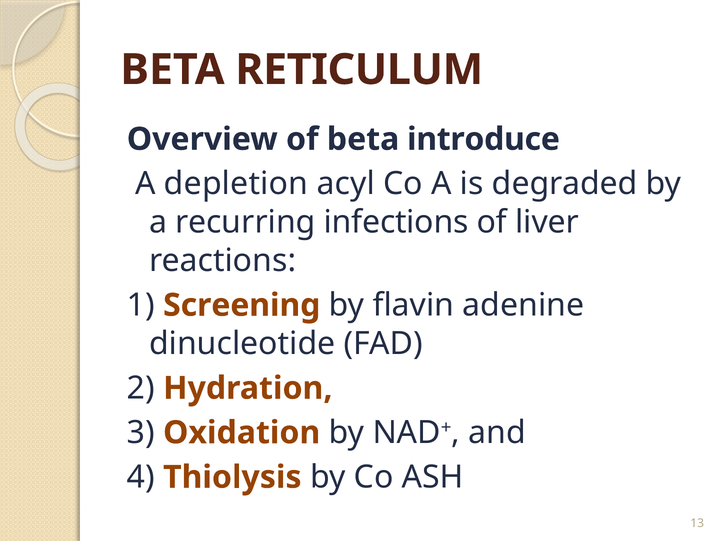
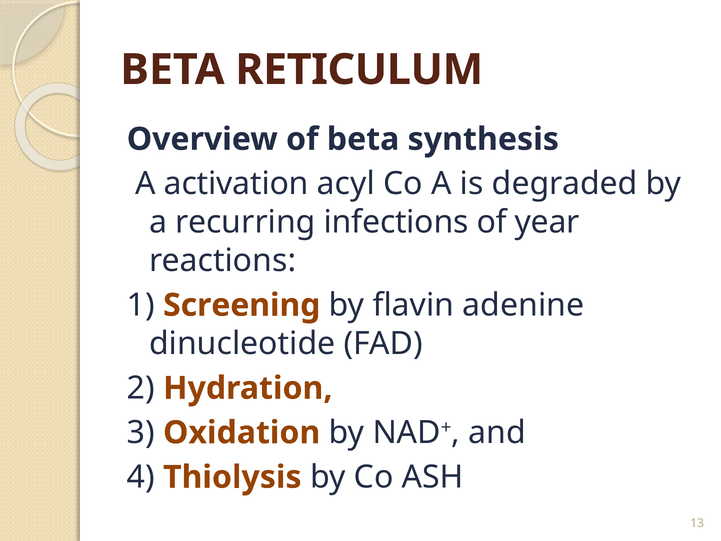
introduce: introduce -> synthesis
depletion: depletion -> activation
liver: liver -> year
